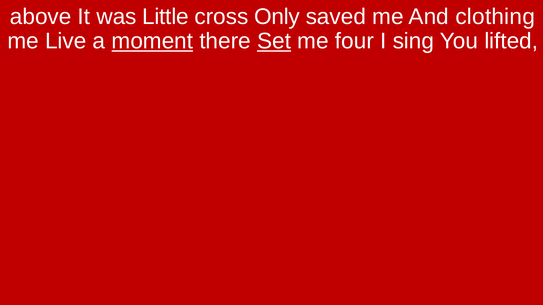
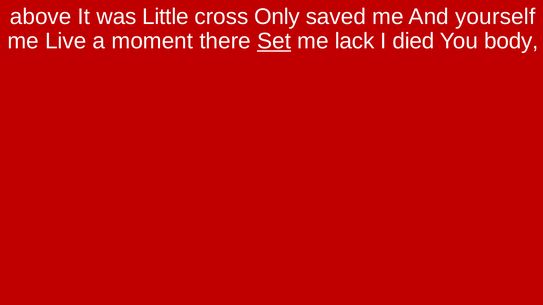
clothing: clothing -> yourself
moment underline: present -> none
four: four -> lack
sing: sing -> died
lifted: lifted -> body
